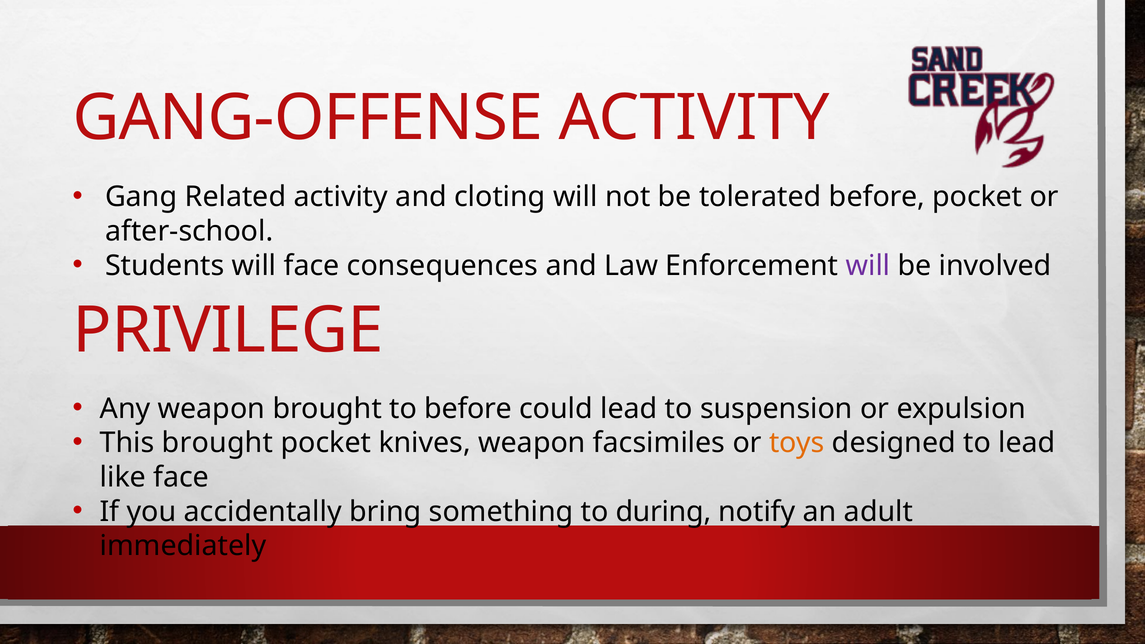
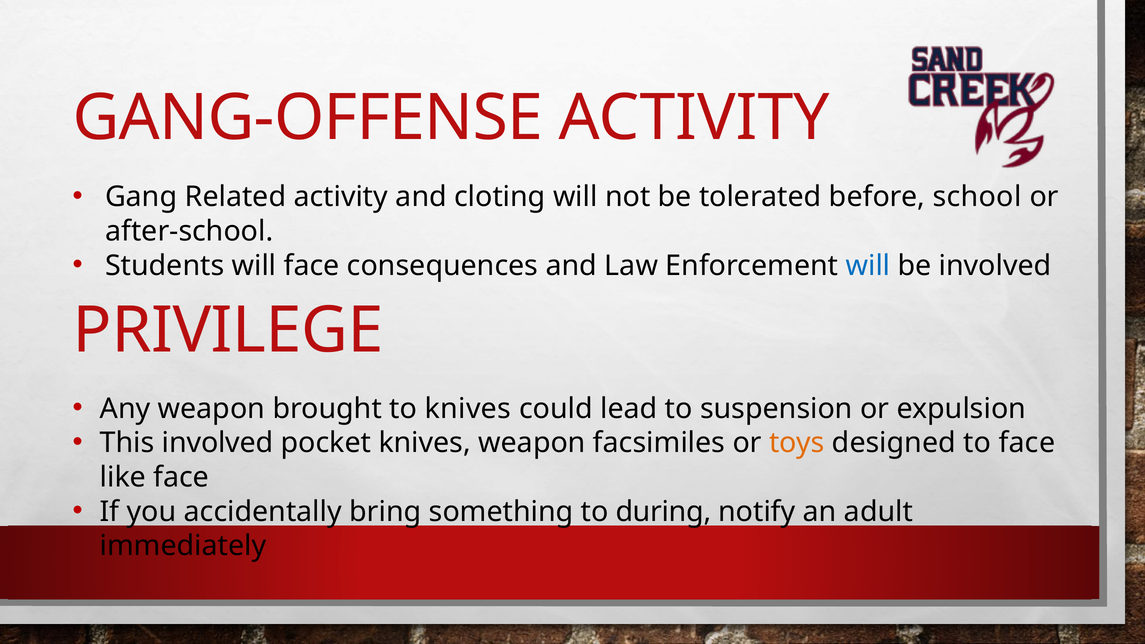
before pocket: pocket -> school
will at (868, 266) colour: purple -> blue
to before: before -> knives
This brought: brought -> involved
to lead: lead -> face
